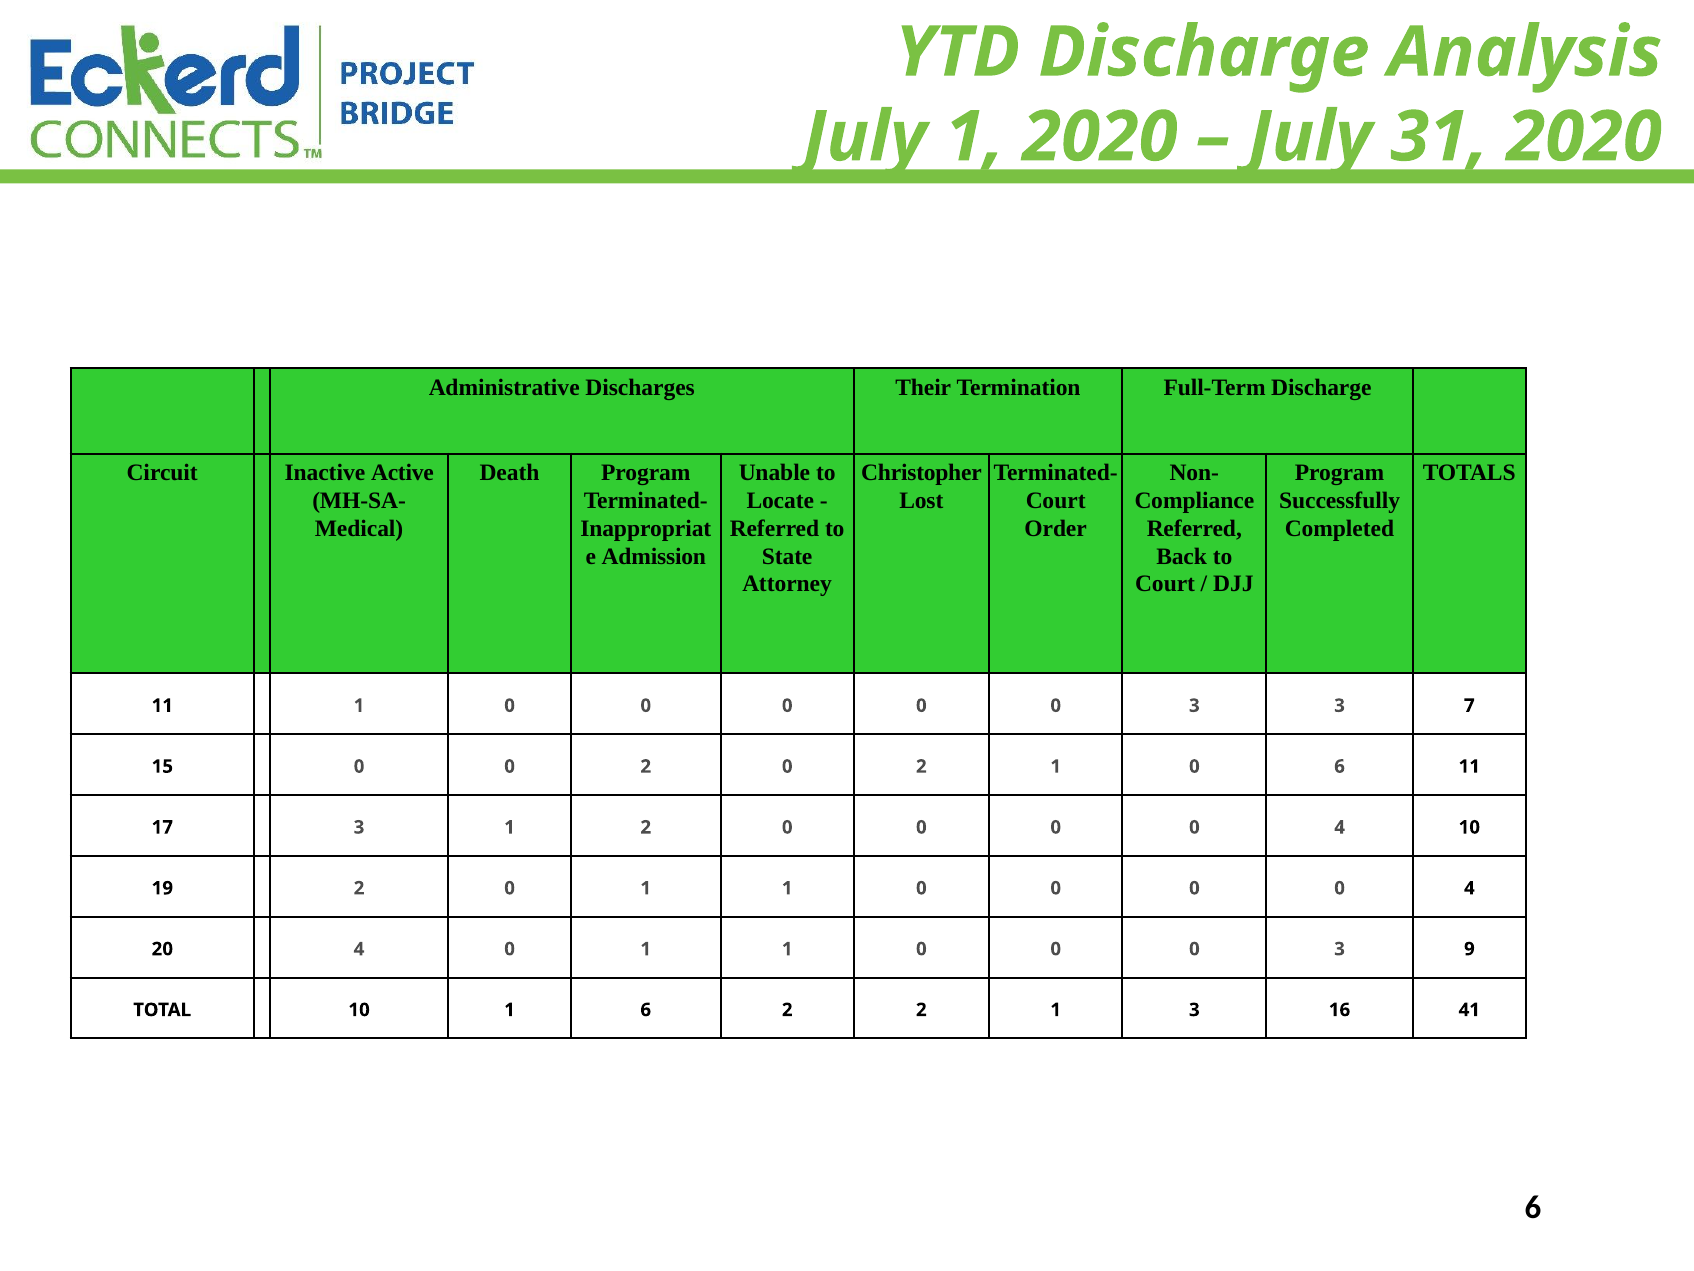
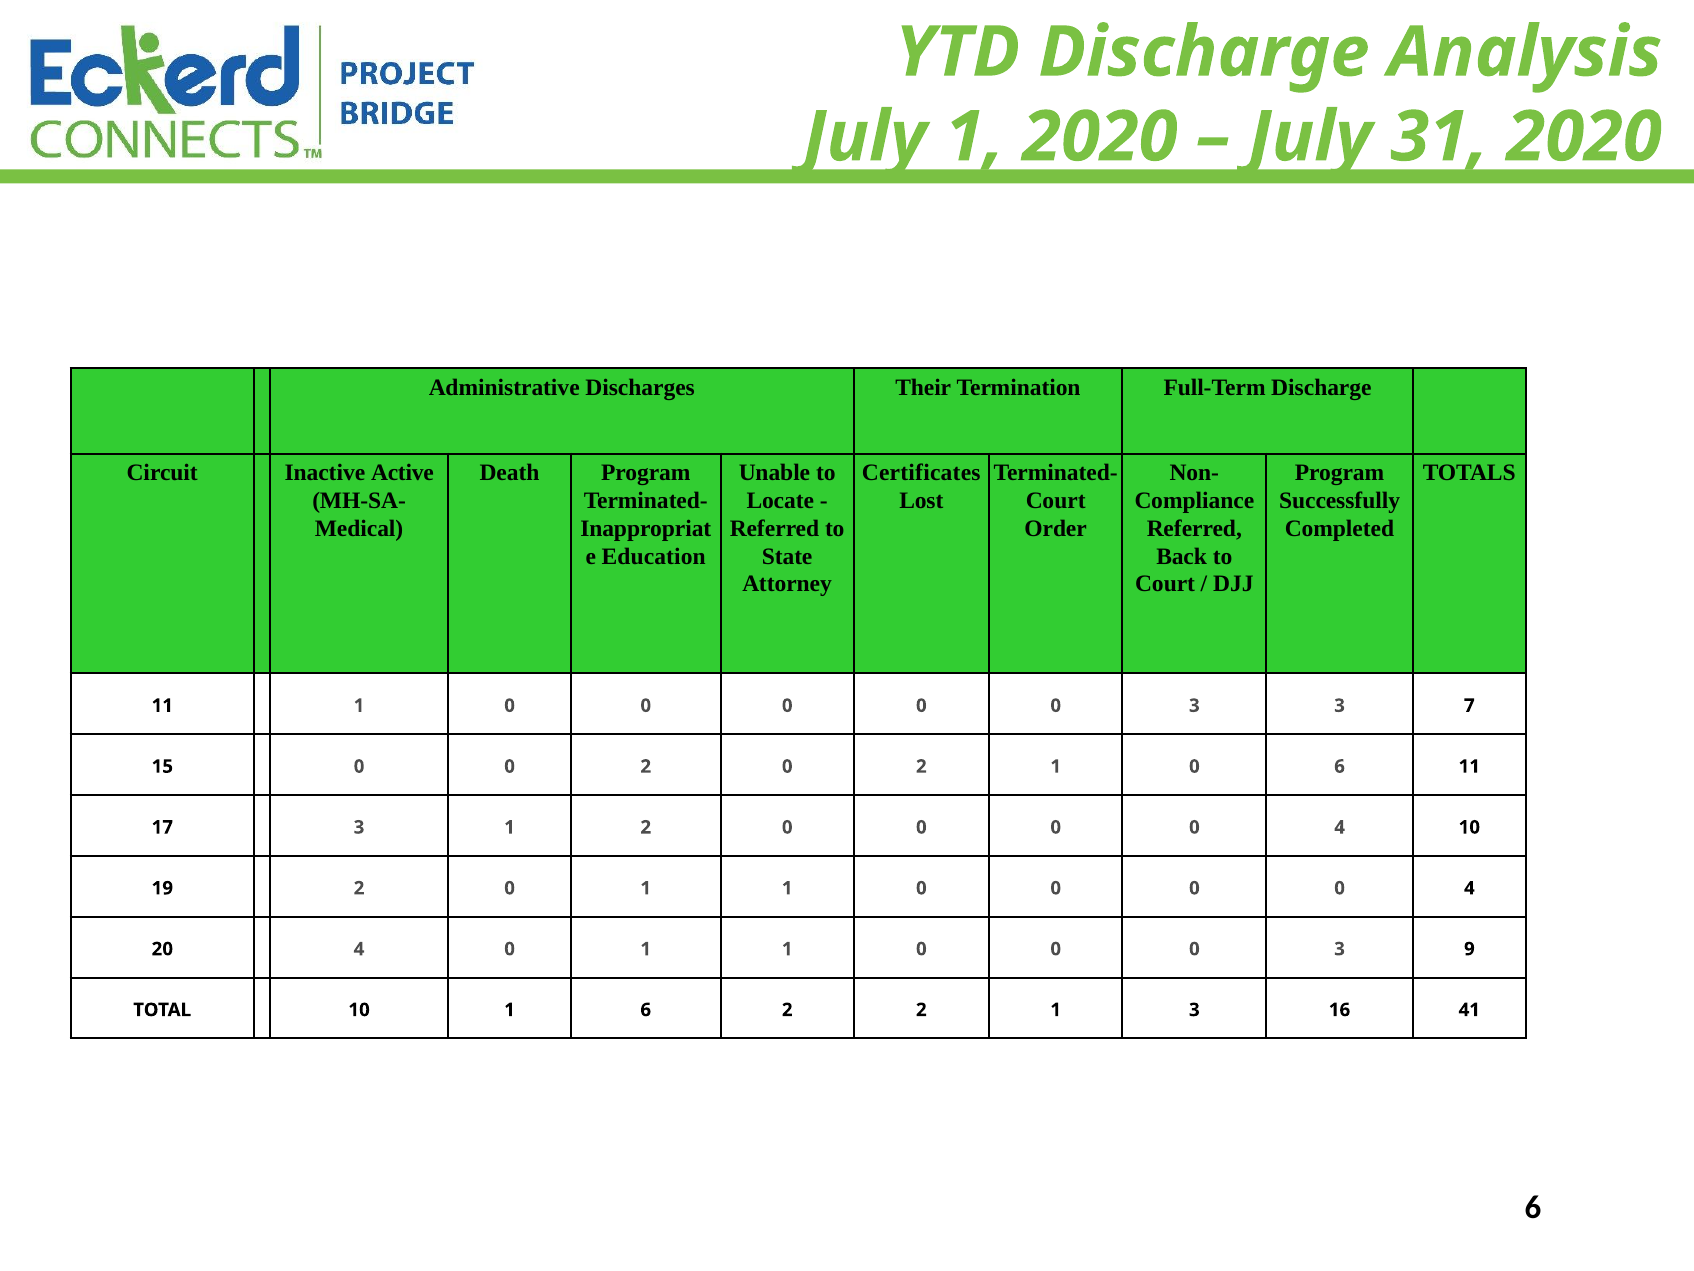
Christopher: Christopher -> Certificates
Admission: Admission -> Education
